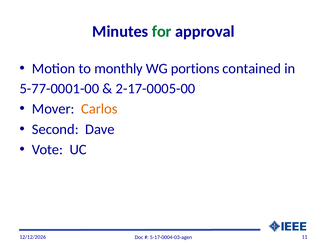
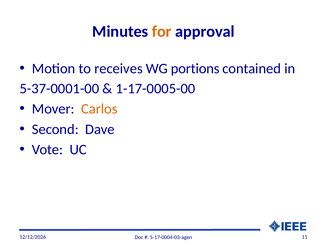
for colour: green -> orange
monthly: monthly -> receives
5-77-0001-00: 5-77-0001-00 -> 5-37-0001-00
2-17-0005-00: 2-17-0005-00 -> 1-17-0005-00
